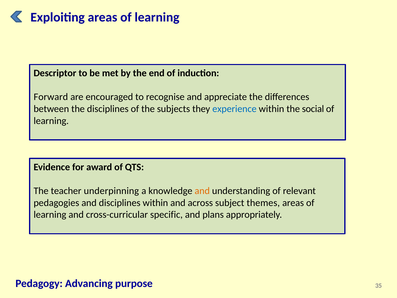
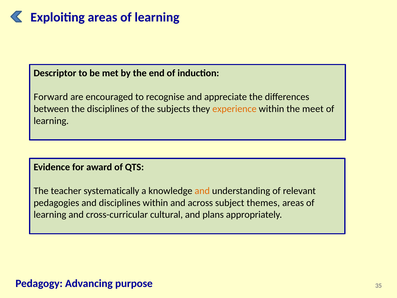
experience colour: blue -> orange
social: social -> meet
underpinning: underpinning -> systematically
specific: specific -> cultural
